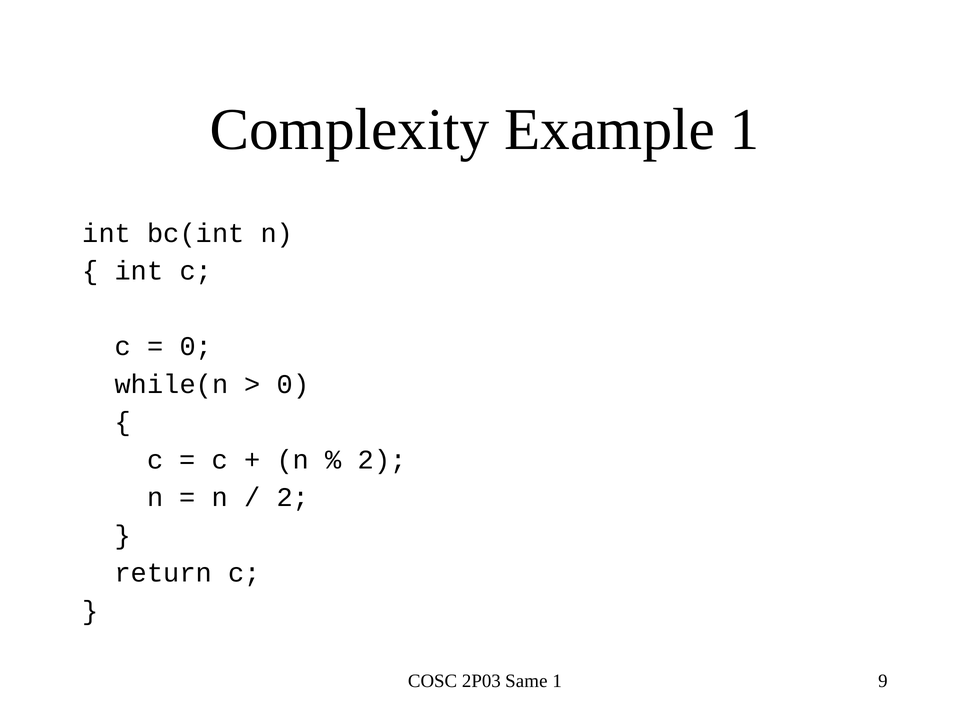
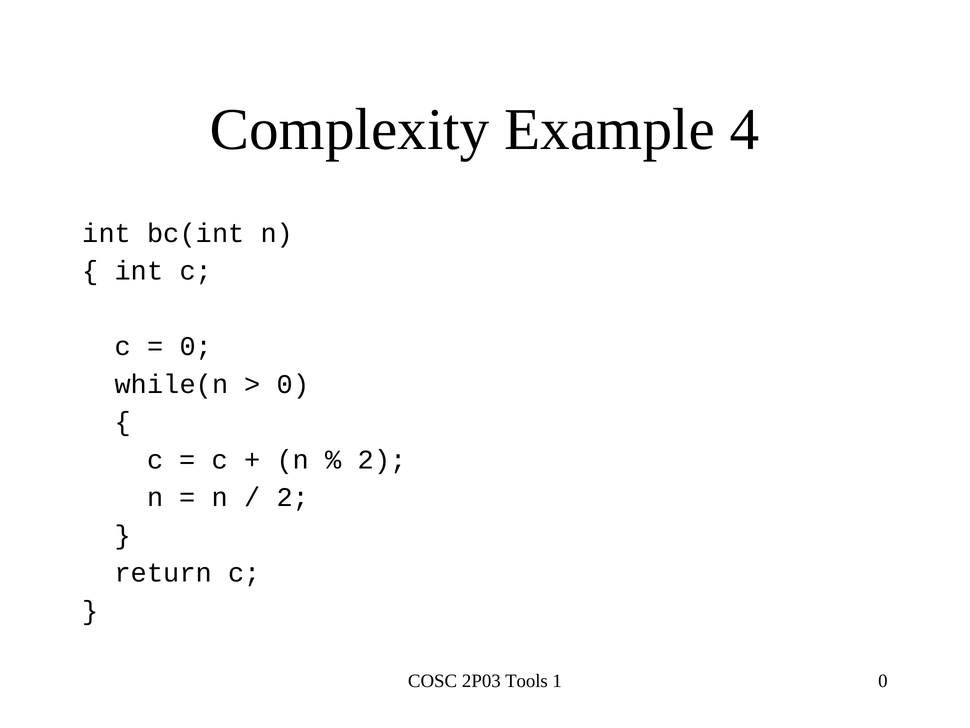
Example 1: 1 -> 4
Same: Same -> Tools
1 9: 9 -> 0
